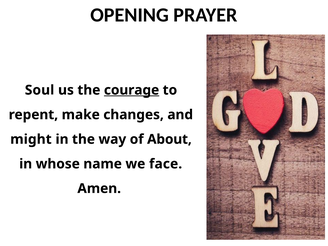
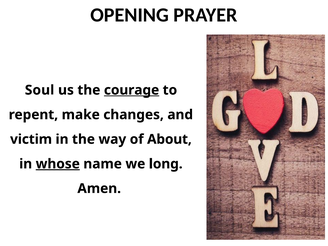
might: might -> victim
whose underline: none -> present
face: face -> long
